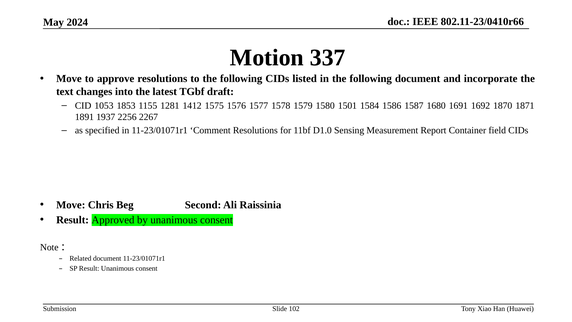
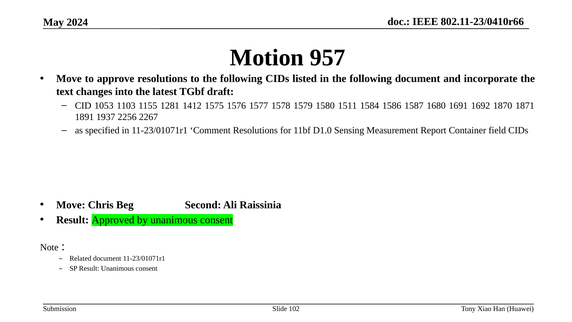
337: 337 -> 957
1853: 1853 -> 1103
1501: 1501 -> 1511
